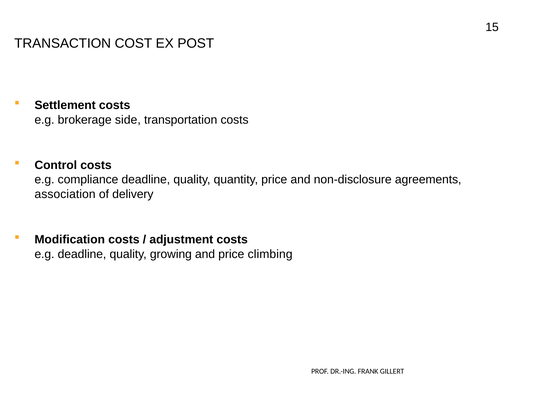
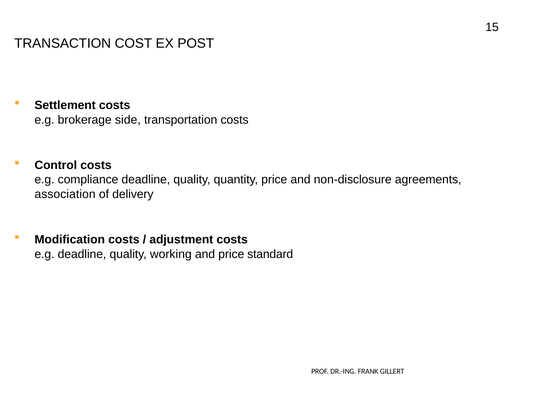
growing: growing -> working
climbing: climbing -> standard
